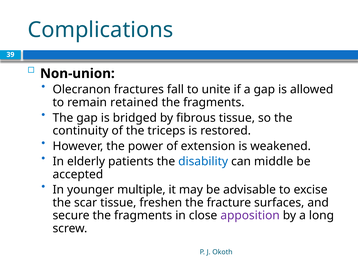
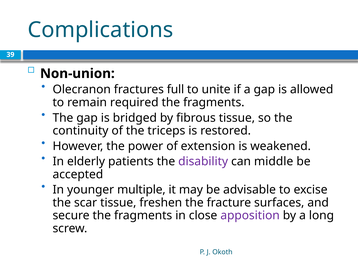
fall: fall -> full
retained: retained -> required
disability colour: blue -> purple
